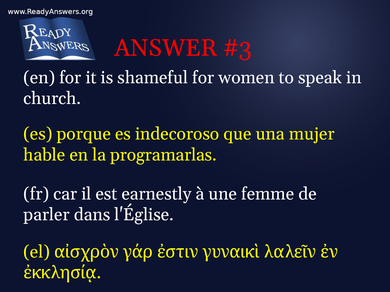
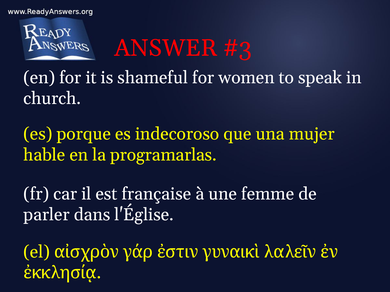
earnestly: earnestly -> française
